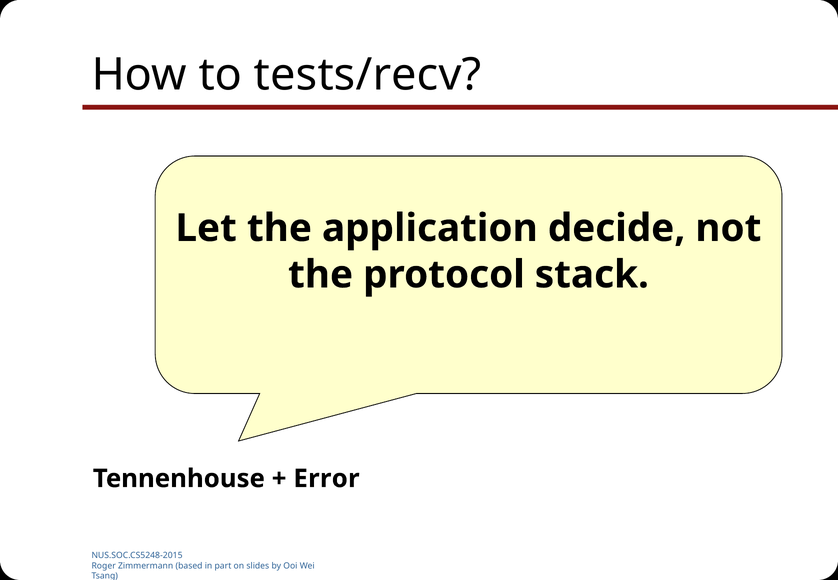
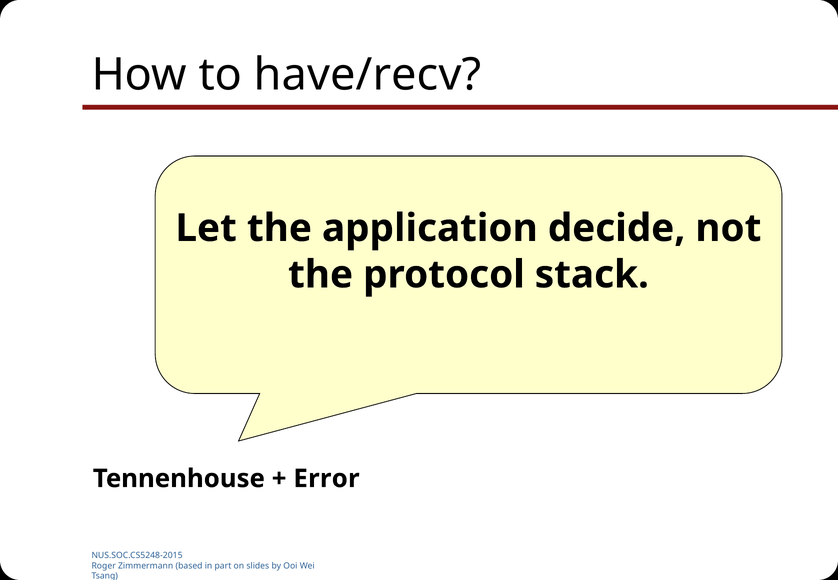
tests/recv: tests/recv -> have/recv
